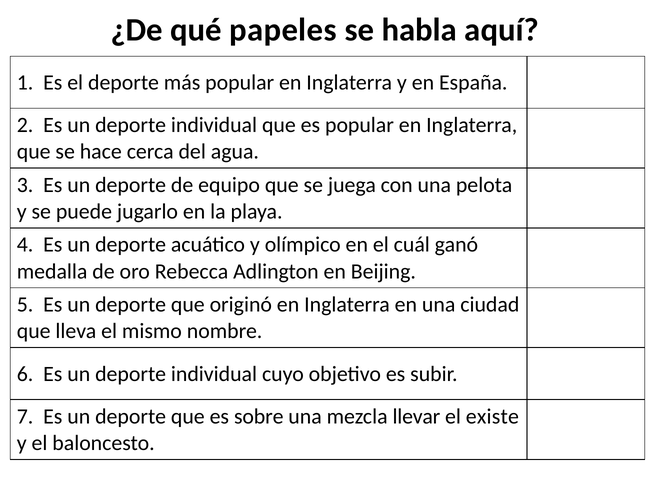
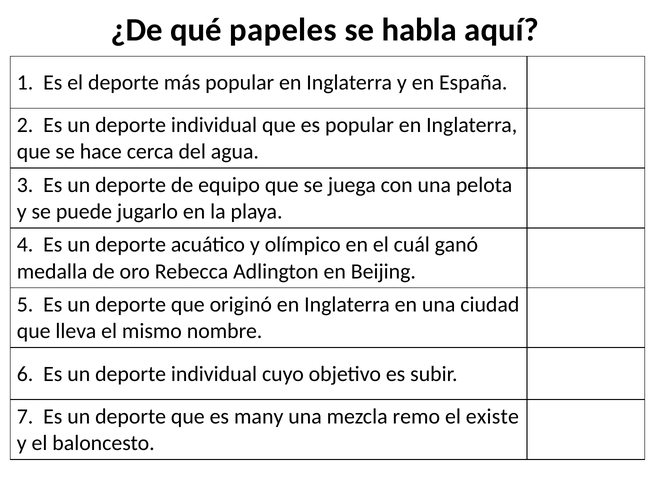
sobre: sobre -> many
llevar: llevar -> remo
